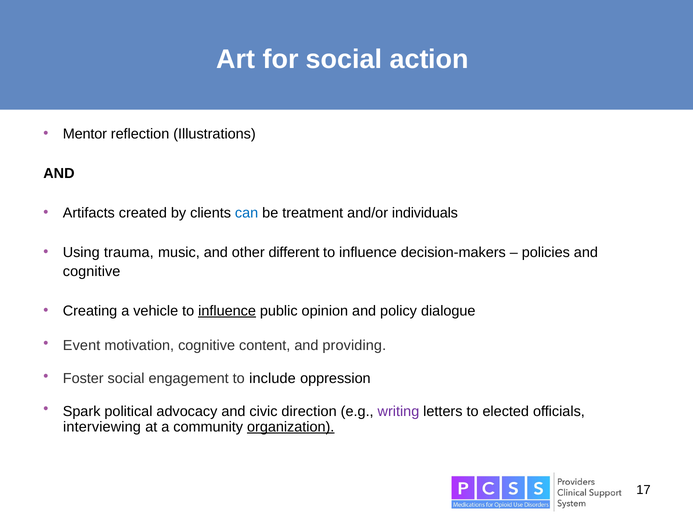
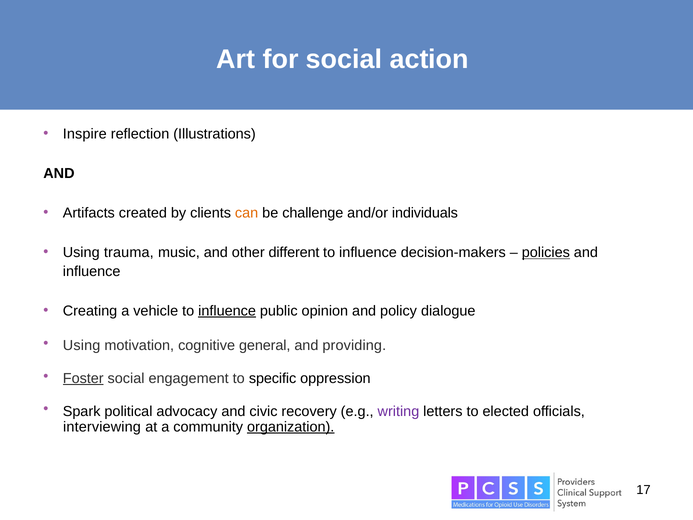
Mentor: Mentor -> Inspire
can colour: blue -> orange
treatment: treatment -> challenge
policies underline: none -> present
cognitive at (92, 271): cognitive -> influence
Event at (82, 345): Event -> Using
content: content -> general
Foster underline: none -> present
include: include -> specific
direction: direction -> recovery
